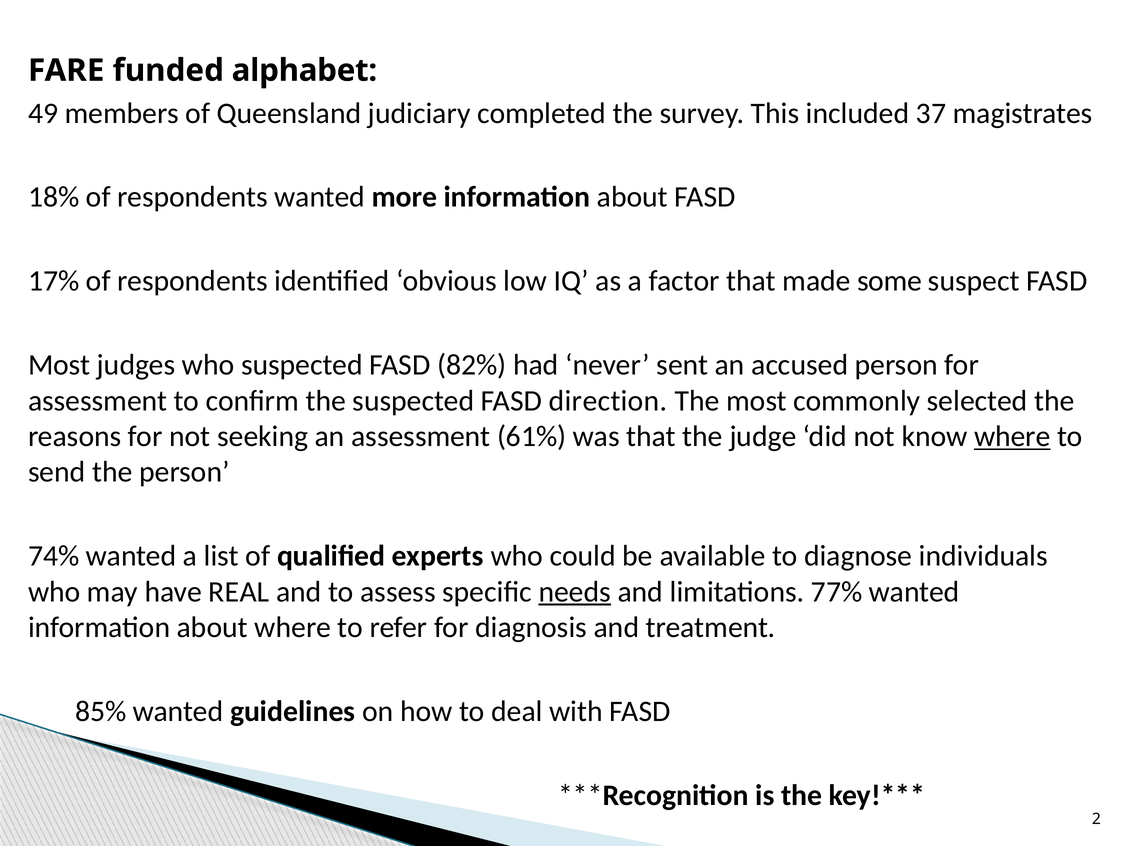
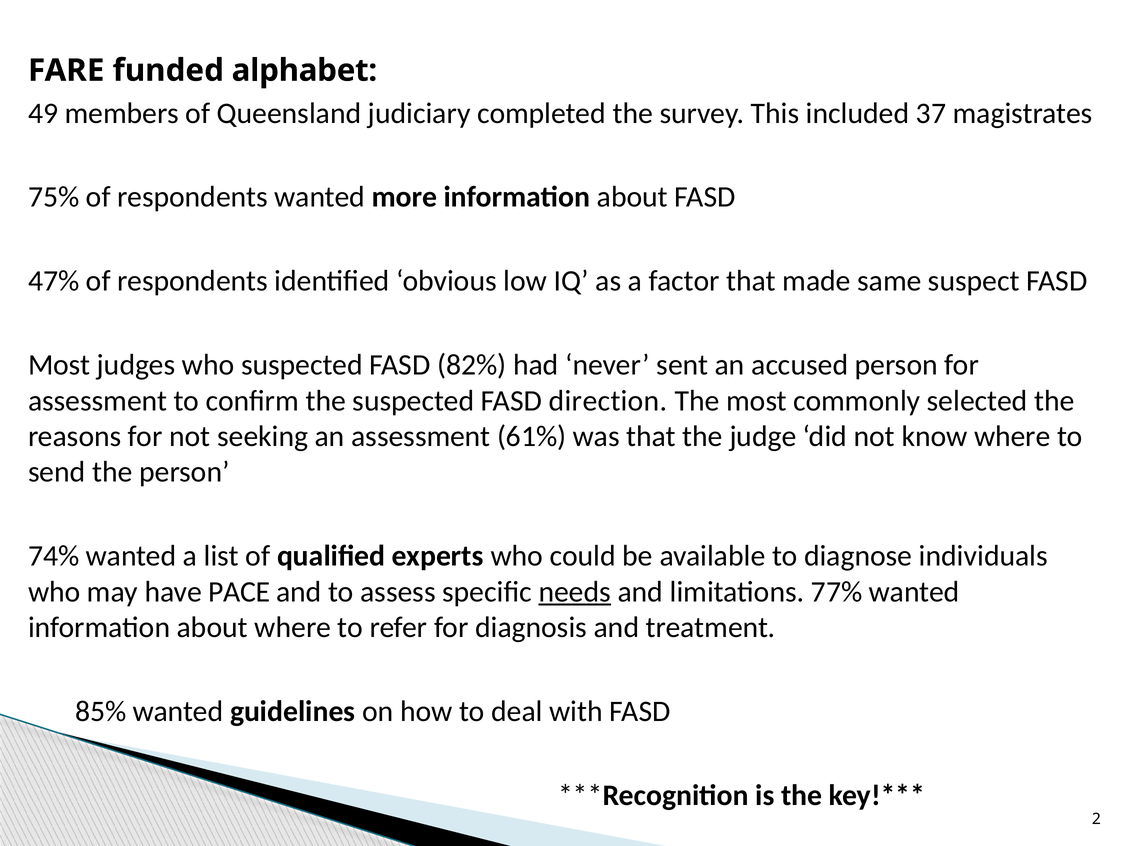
18%: 18% -> 75%
17%: 17% -> 47%
some: some -> same
where at (1012, 436) underline: present -> none
REAL: REAL -> PACE
